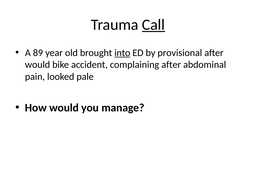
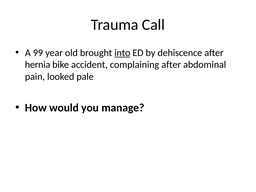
Call underline: present -> none
89: 89 -> 99
provisional: provisional -> dehiscence
would at (38, 65): would -> hernia
